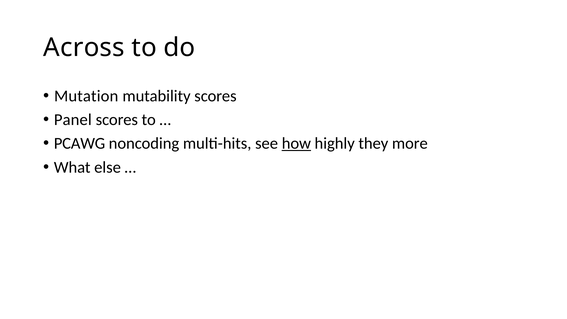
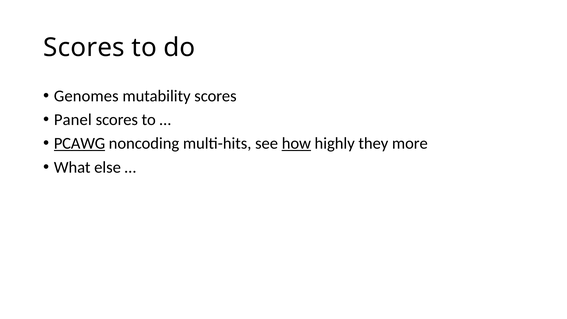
Across at (84, 48): Across -> Scores
Mutation: Mutation -> Genomes
PCAWG underline: none -> present
